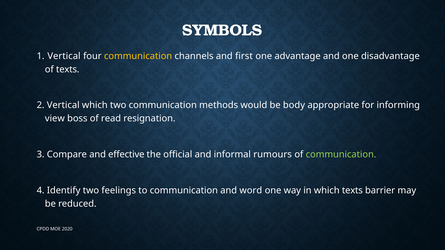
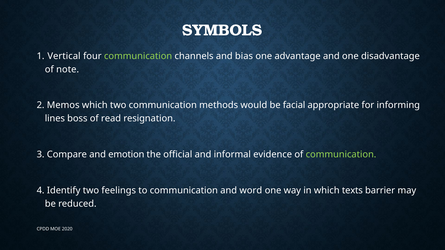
communication at (138, 56) colour: yellow -> light green
first: first -> bias
of texts: texts -> note
2 Vertical: Vertical -> Memos
body: body -> facial
view: view -> lines
effective: effective -> emotion
rumours: rumours -> evidence
